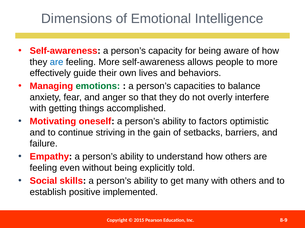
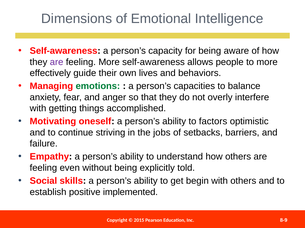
are at (57, 62) colour: blue -> purple
gain: gain -> jobs
many: many -> begin
